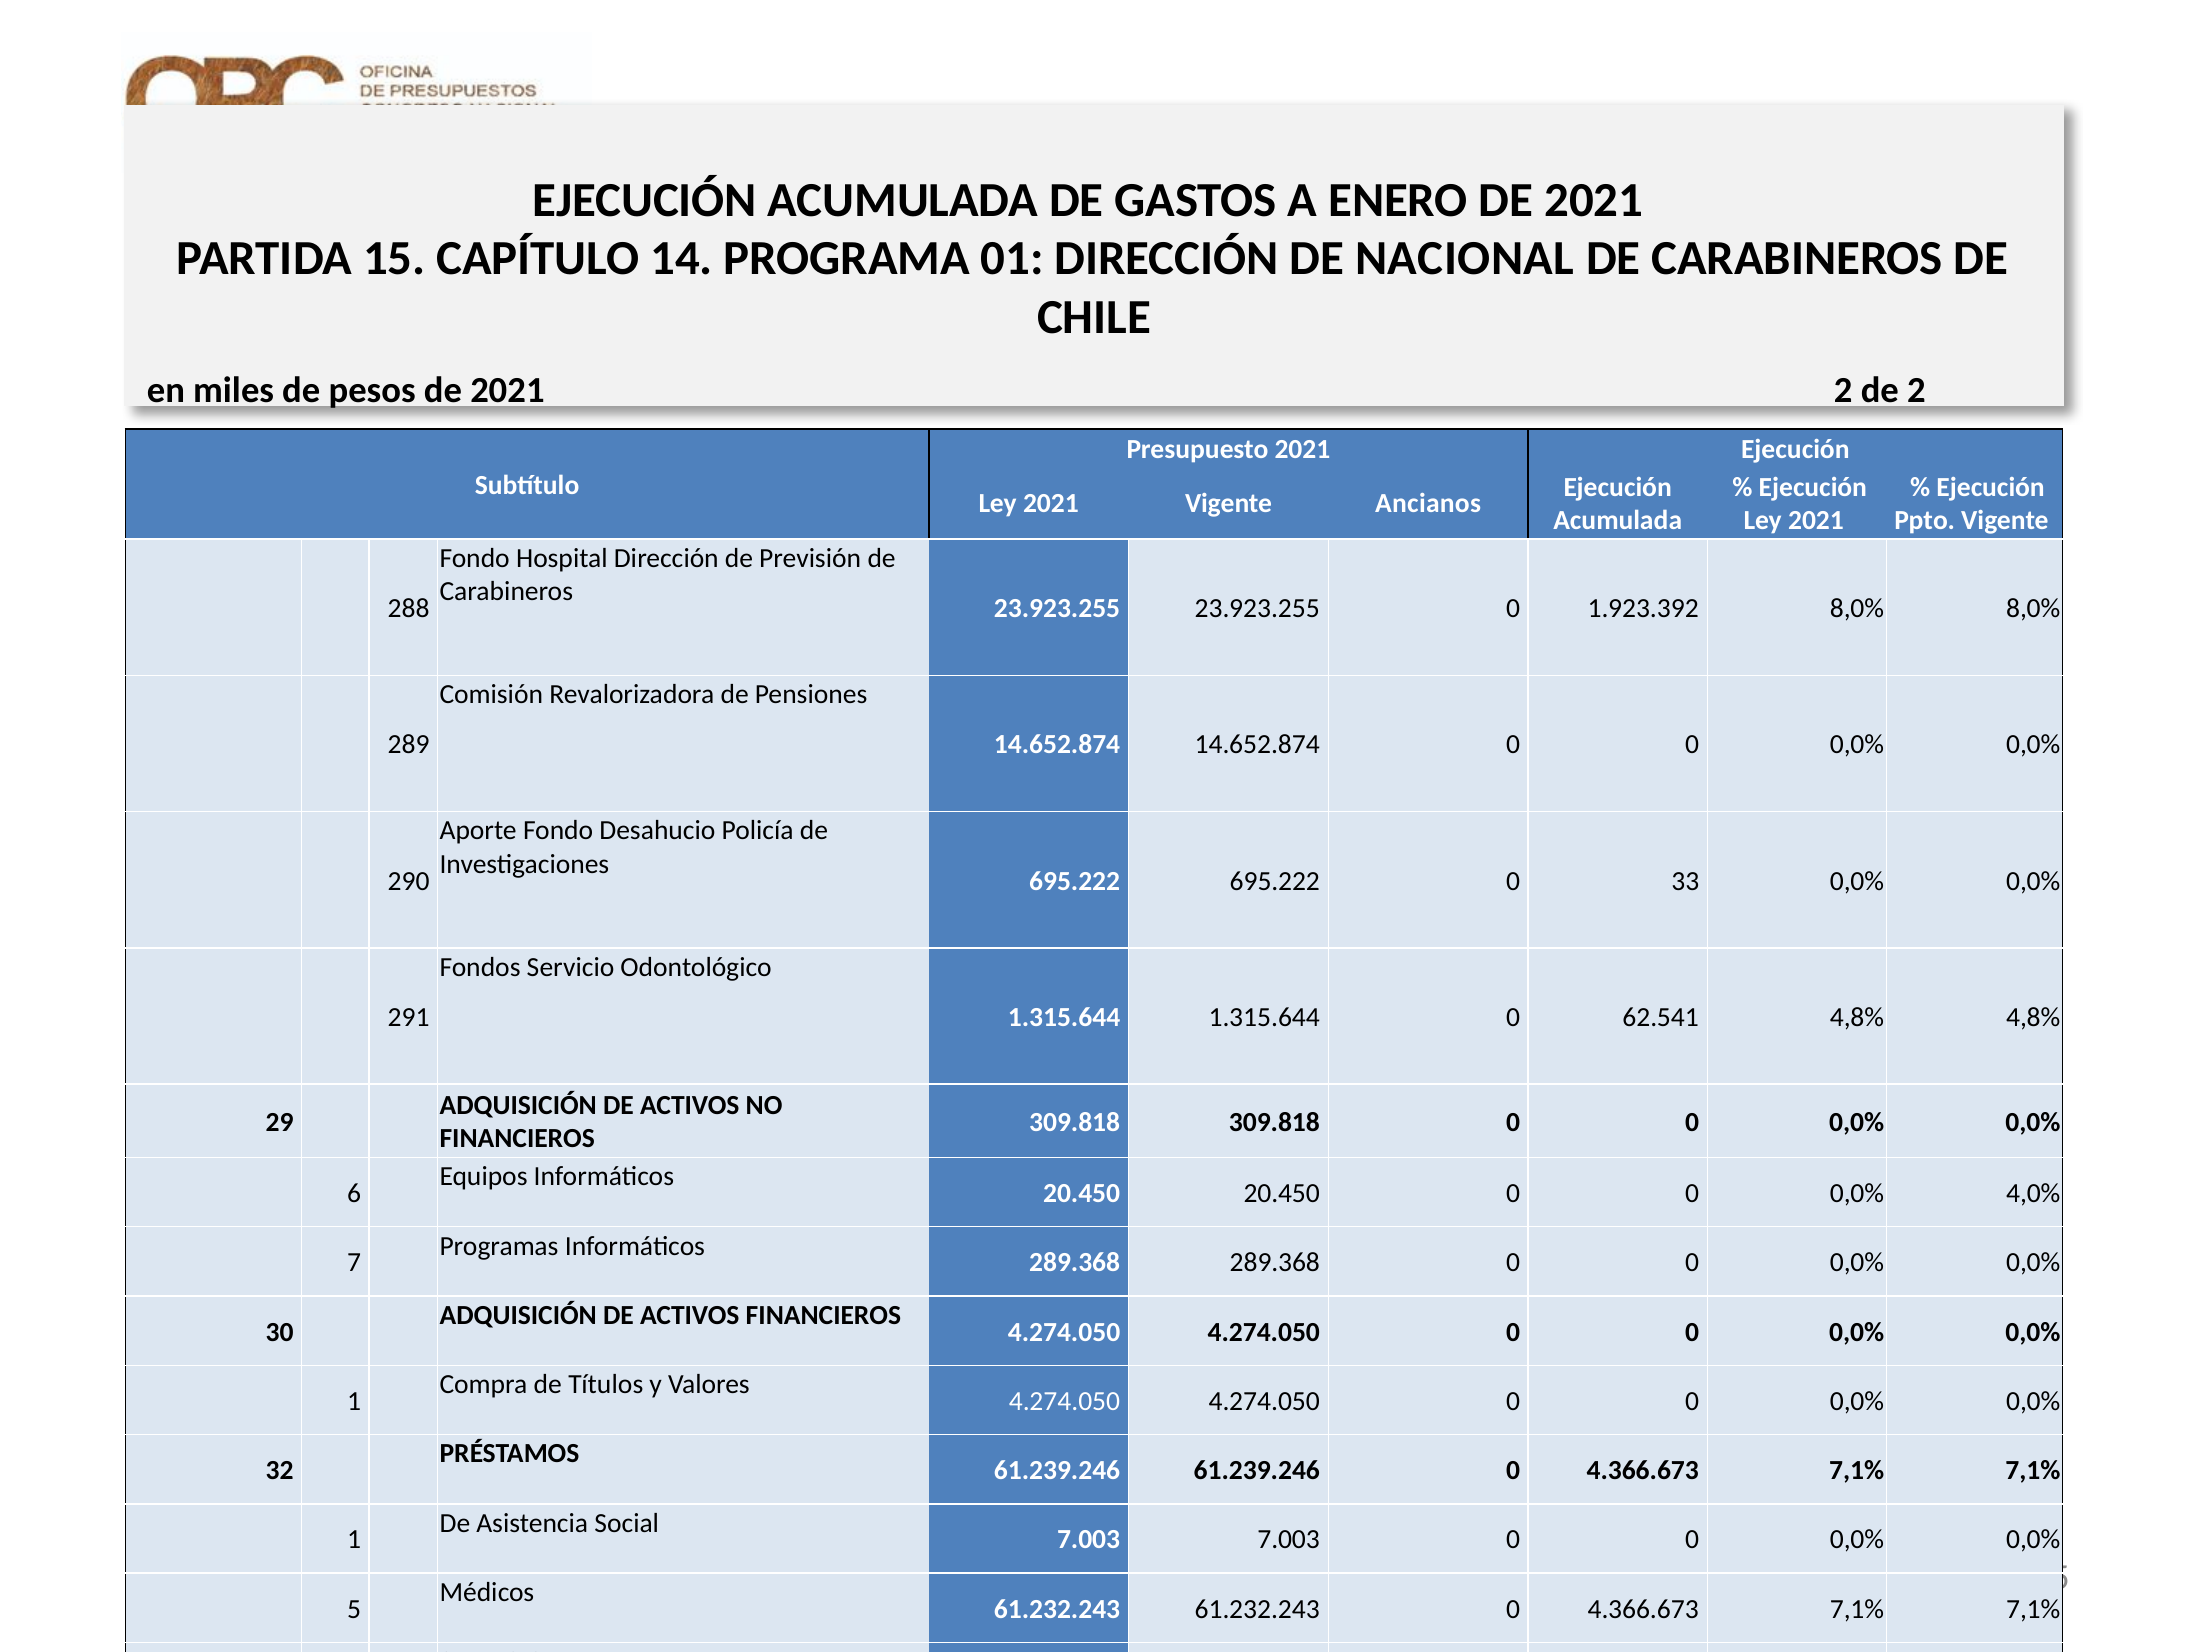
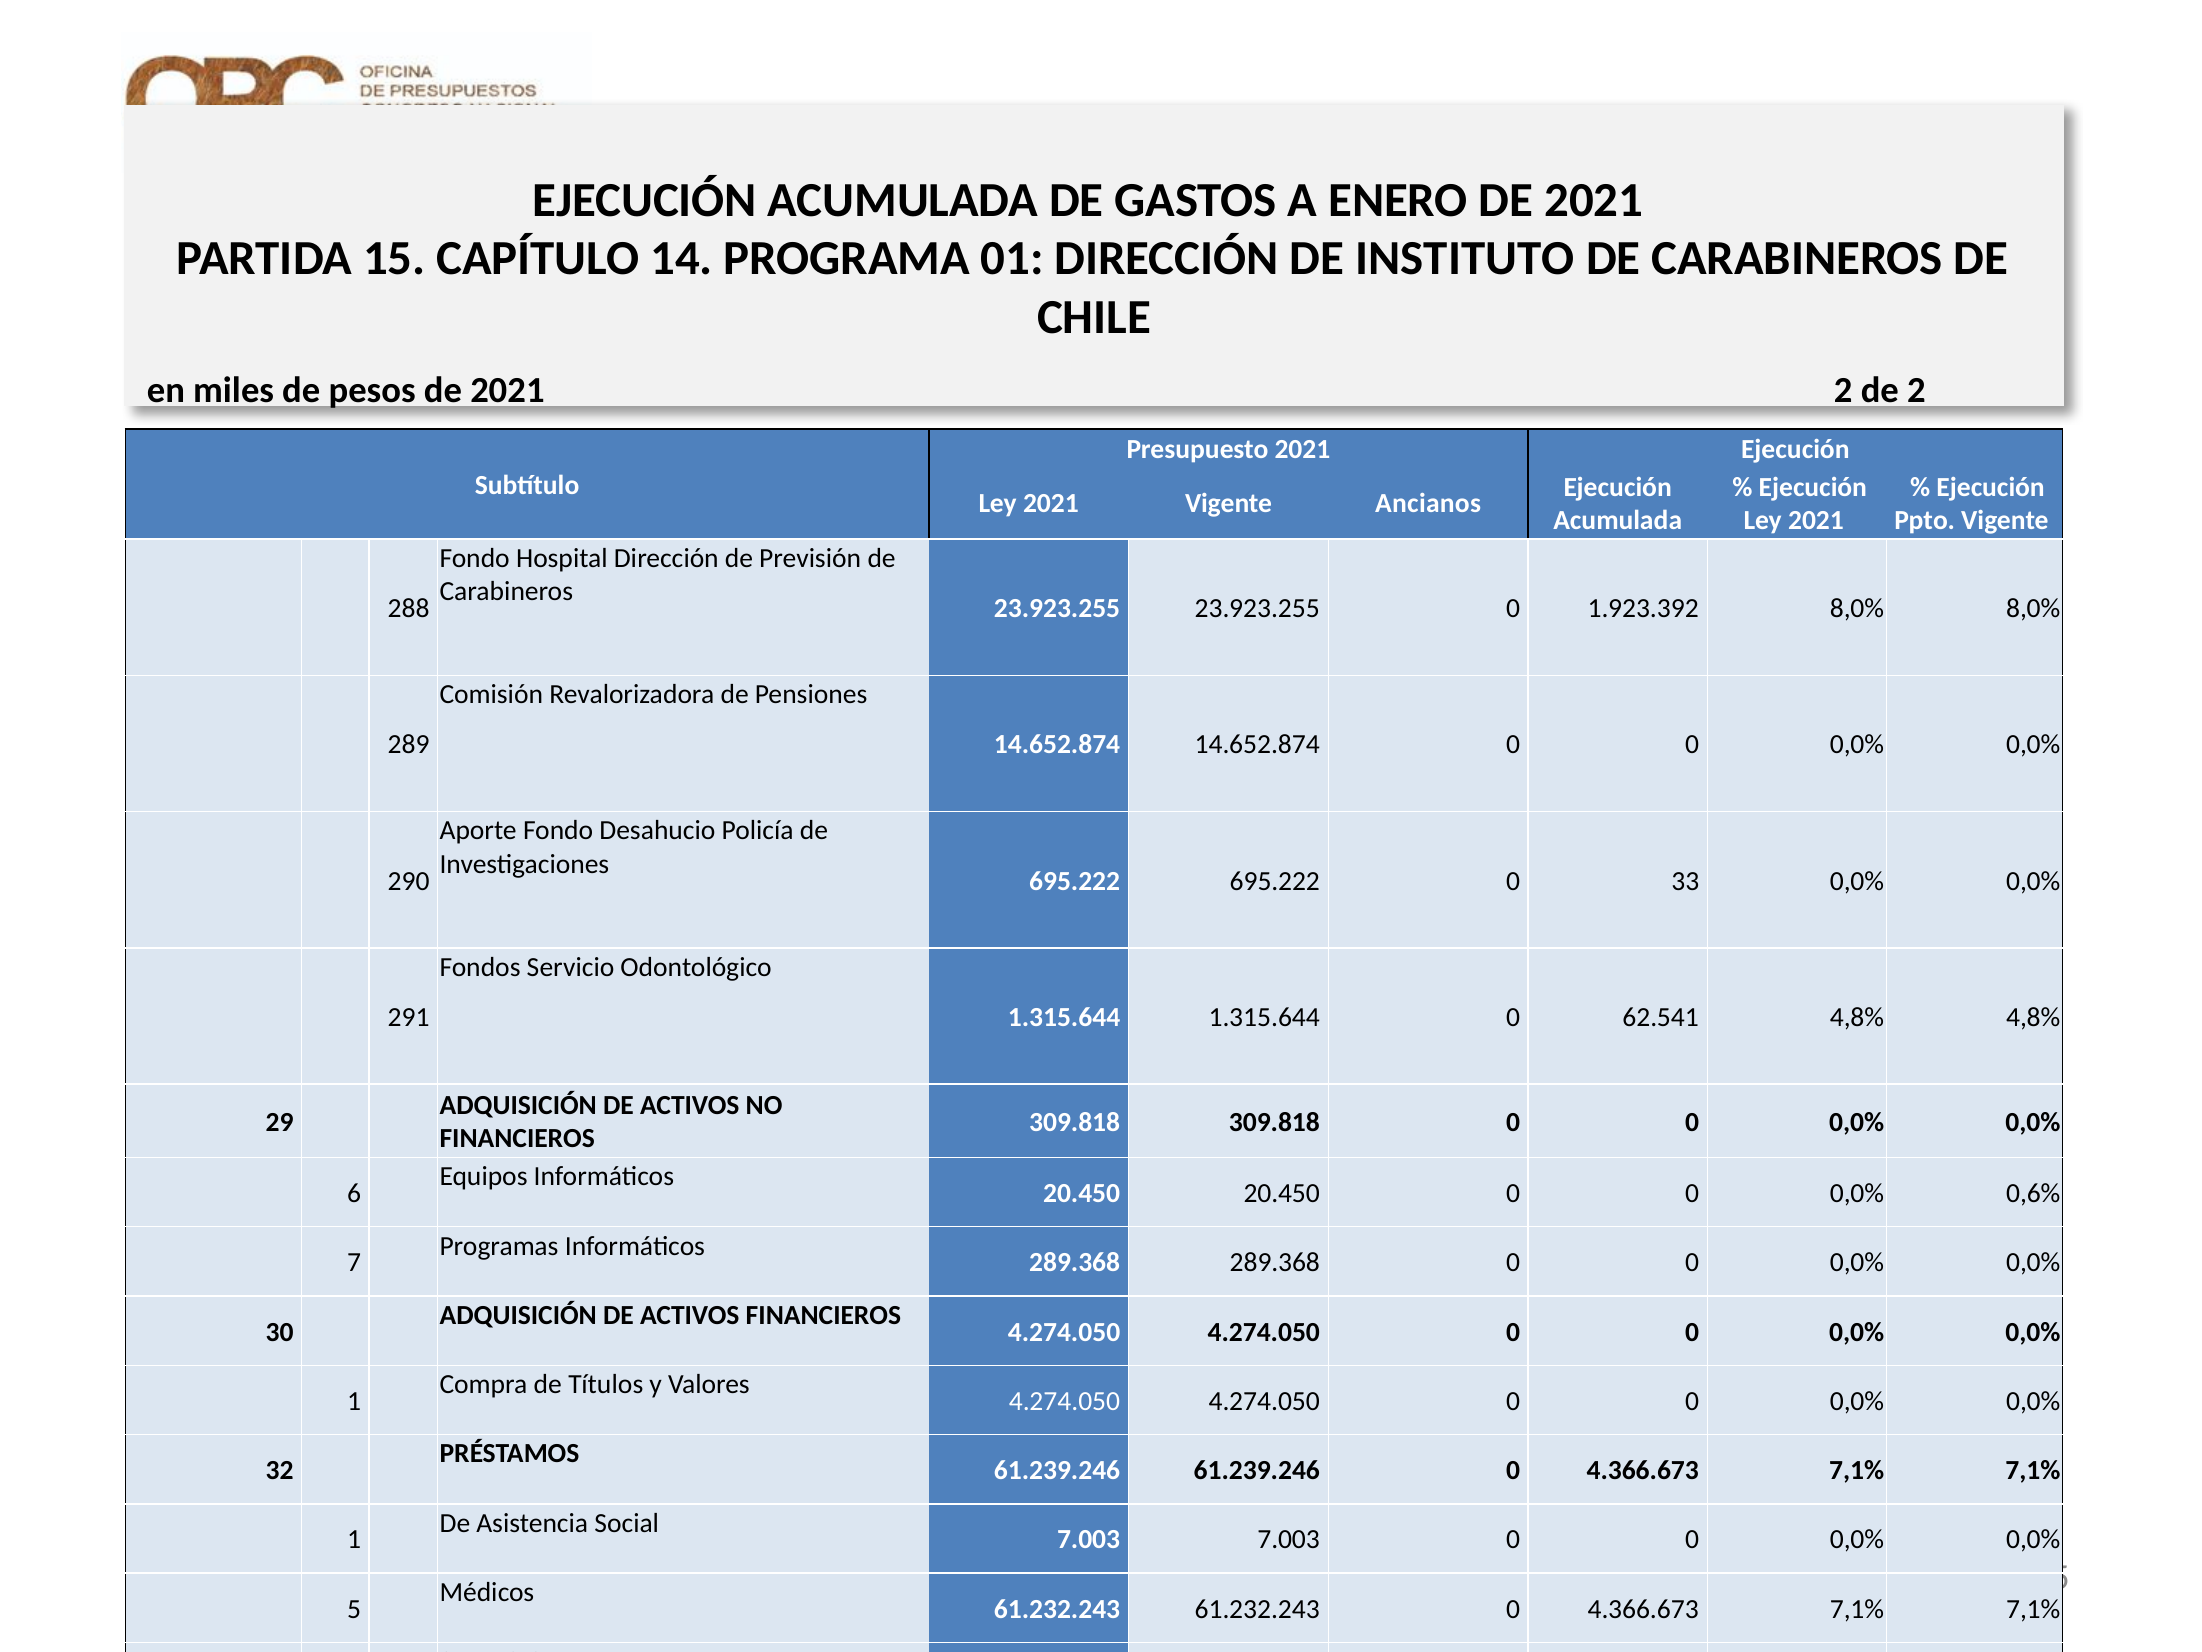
NACIONAL: NACIONAL -> INSTITUTO
4,0%: 4,0% -> 0,6%
